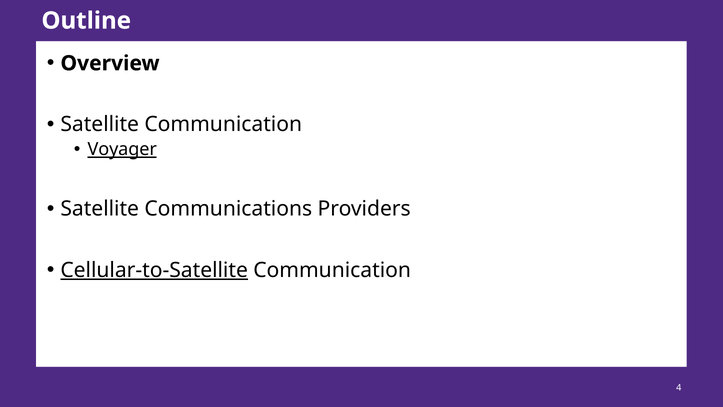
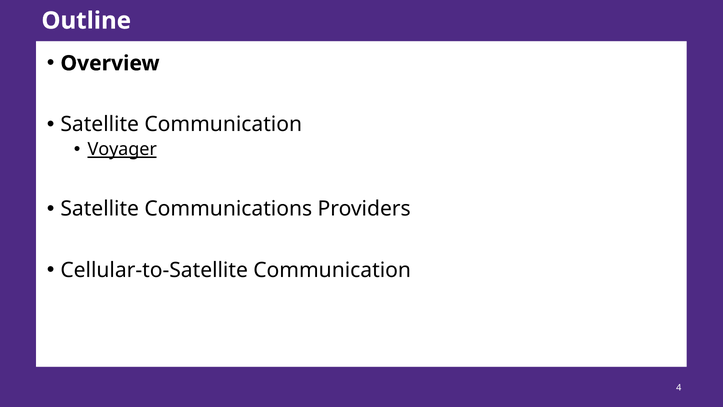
Cellular-to-Satellite underline: present -> none
